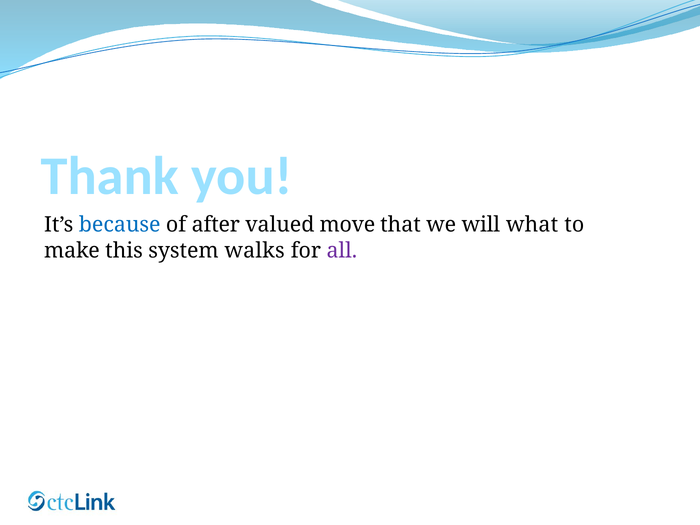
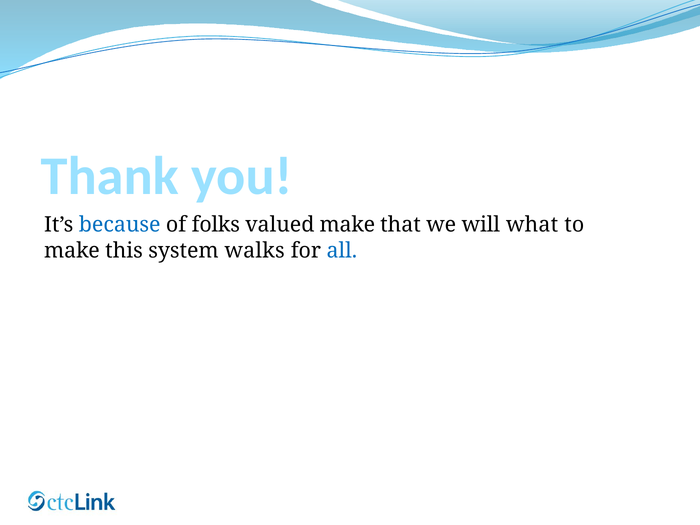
after: after -> folks
valued move: move -> make
all colour: purple -> blue
